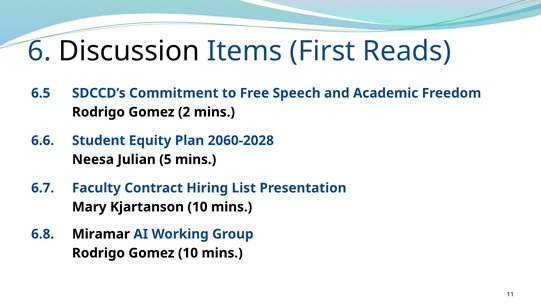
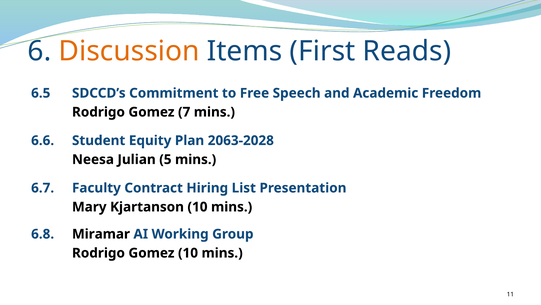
Discussion colour: black -> orange
2: 2 -> 7
2060-2028: 2060-2028 -> 2063-2028
